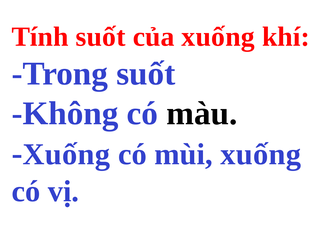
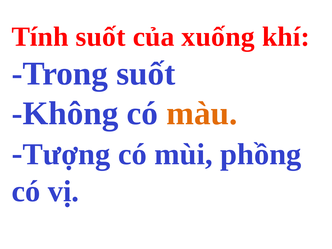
màu colour: black -> orange
Xuống at (66, 154): Xuống -> Tượng
mùi xuống: xuống -> phồng
